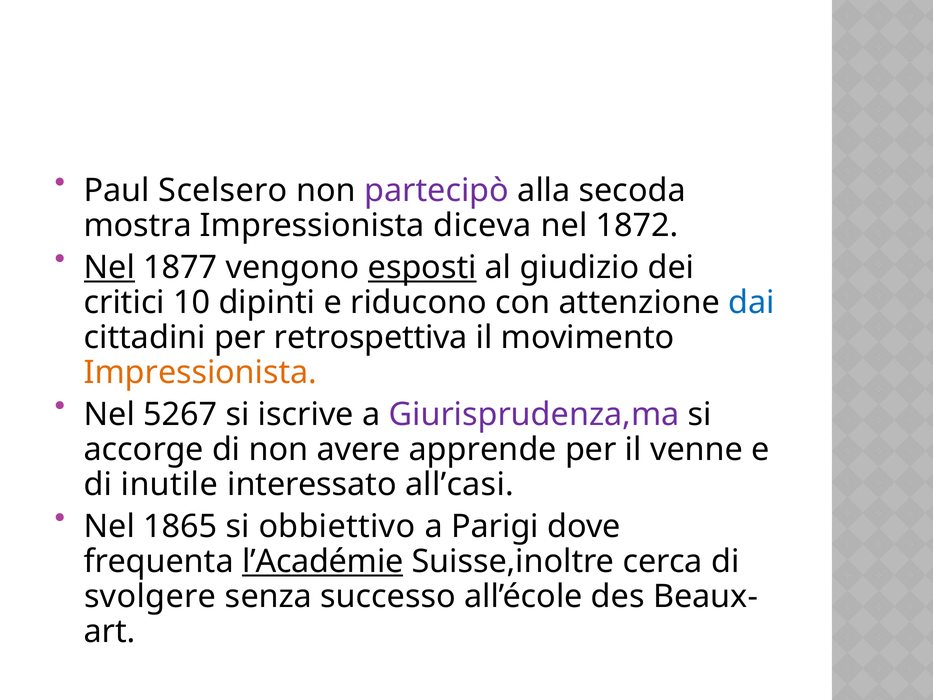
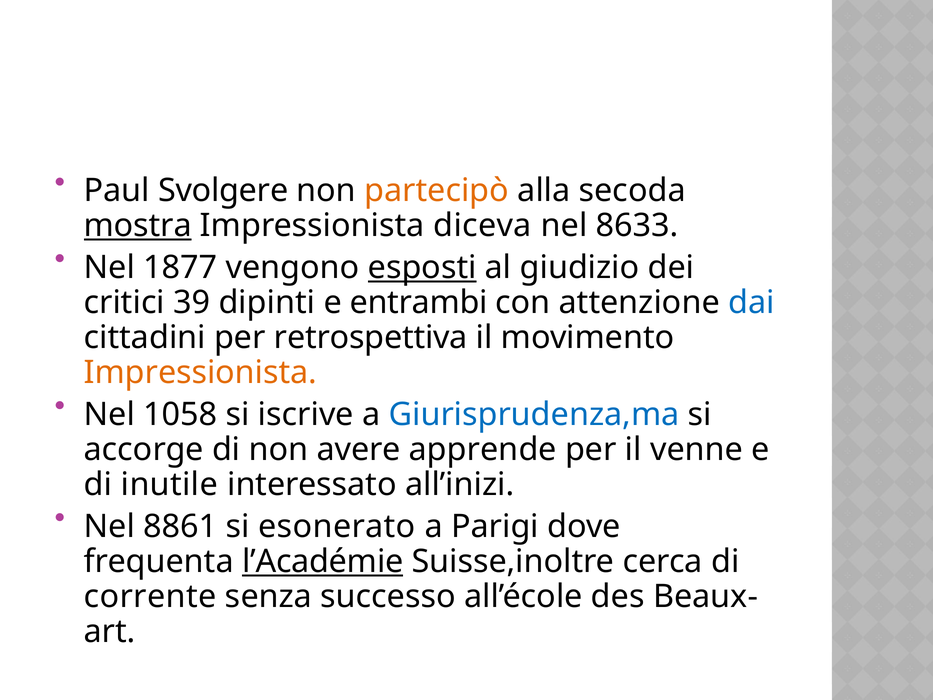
Scelsero: Scelsero -> Svolgere
partecipò colour: purple -> orange
mostra underline: none -> present
1872: 1872 -> 8633
Nel at (109, 267) underline: present -> none
10: 10 -> 39
riducono: riducono -> entrambi
5267: 5267 -> 1058
Giurisprudenza,ma colour: purple -> blue
all’casi: all’casi -> all’inizi
1865: 1865 -> 8861
obbiettivo: obbiettivo -> esonerato
svolgere: svolgere -> corrente
